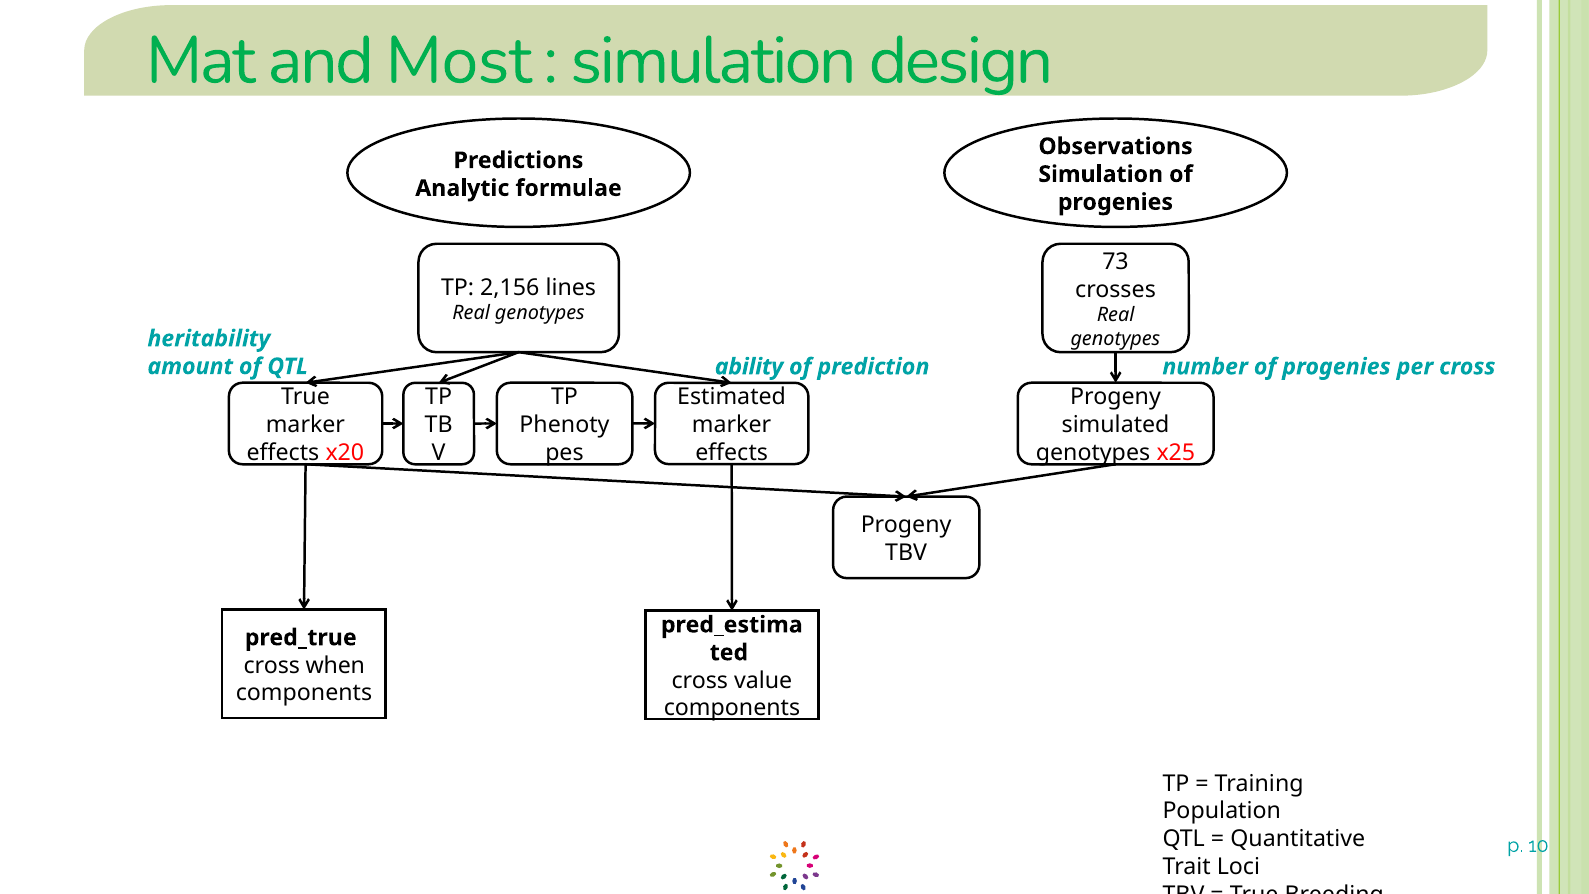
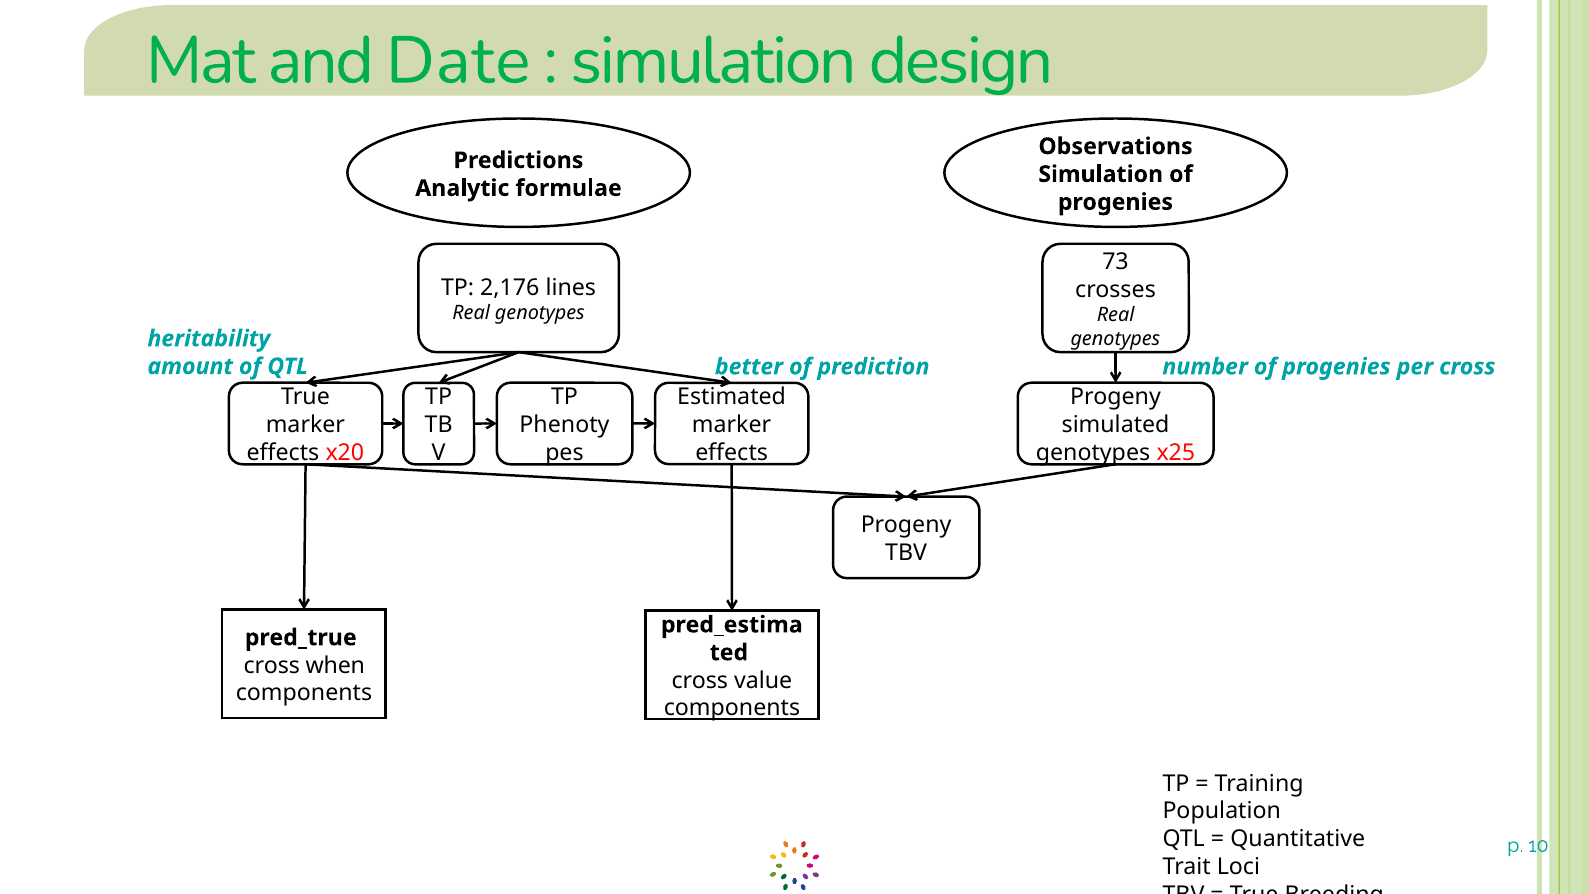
Most: Most -> Date
2,156: 2,156 -> 2,176
ability: ability -> better
